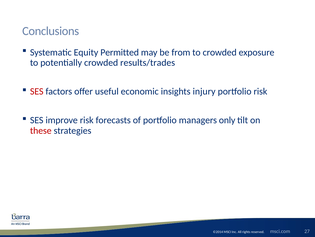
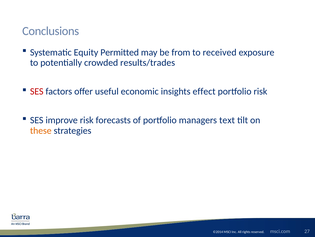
to crowded: crowded -> received
injury: injury -> effect
only: only -> text
these colour: red -> orange
